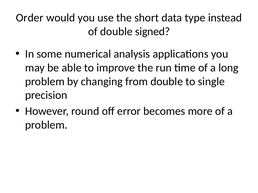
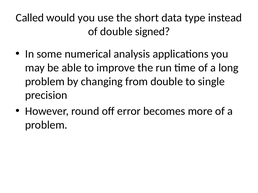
Order: Order -> Called
